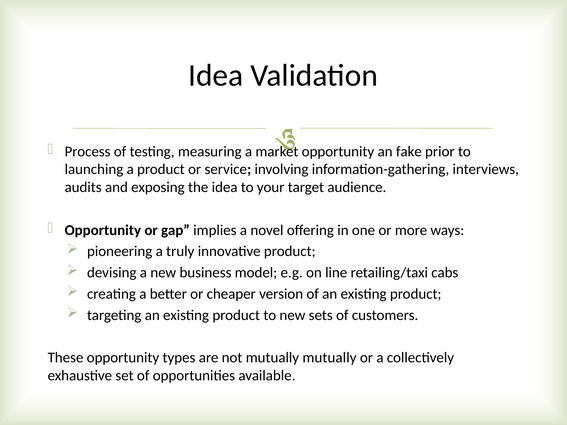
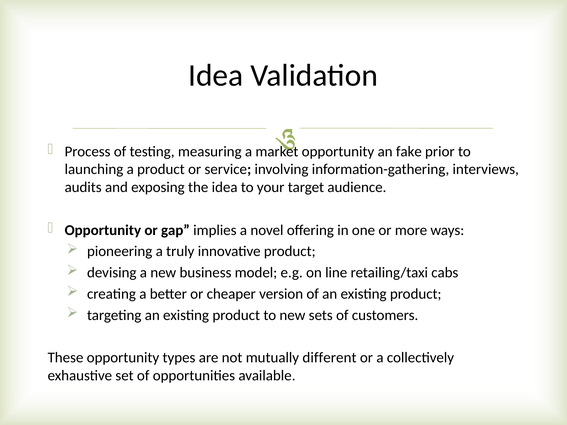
mutually mutually: mutually -> different
